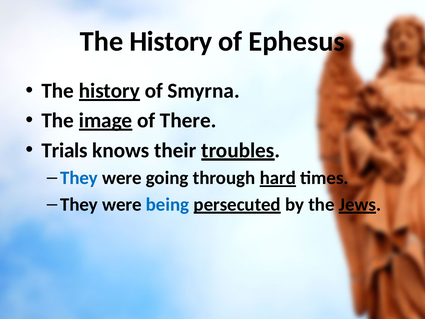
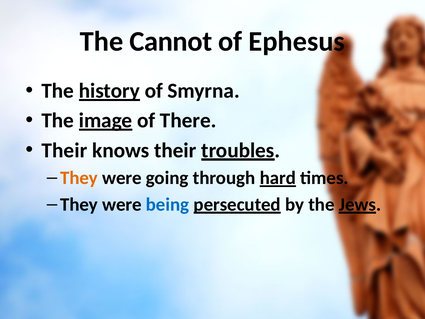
History at (171, 41): History -> Cannot
Trials at (65, 150): Trials -> Their
They at (79, 178) colour: blue -> orange
